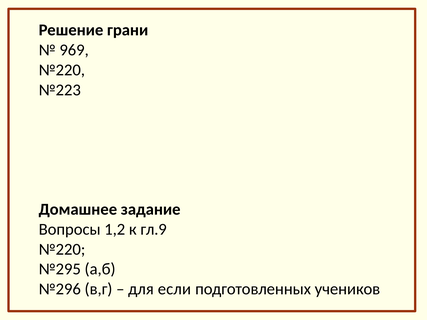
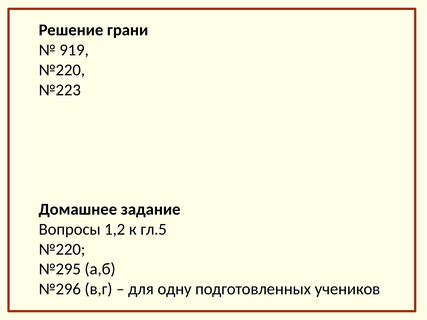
969: 969 -> 919
гл.9: гл.9 -> гл.5
если: если -> одну
